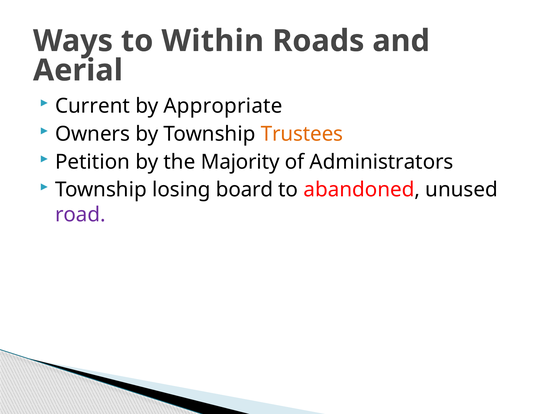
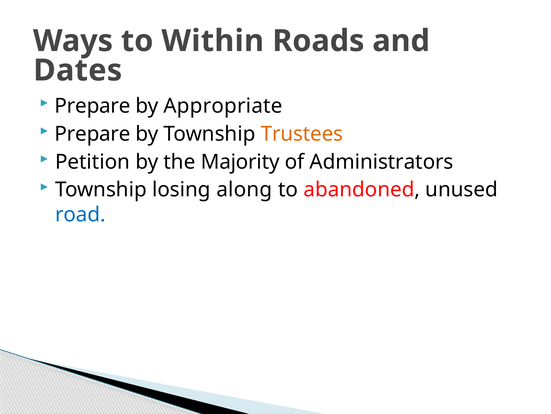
Aerial: Aerial -> Dates
Current at (92, 106): Current -> Prepare
Owners at (93, 134): Owners -> Prepare
board: board -> along
road colour: purple -> blue
